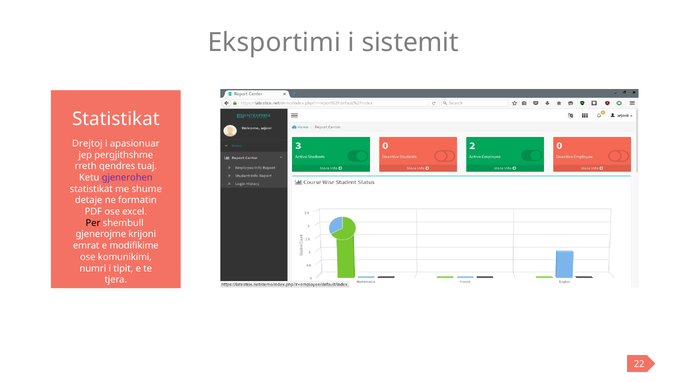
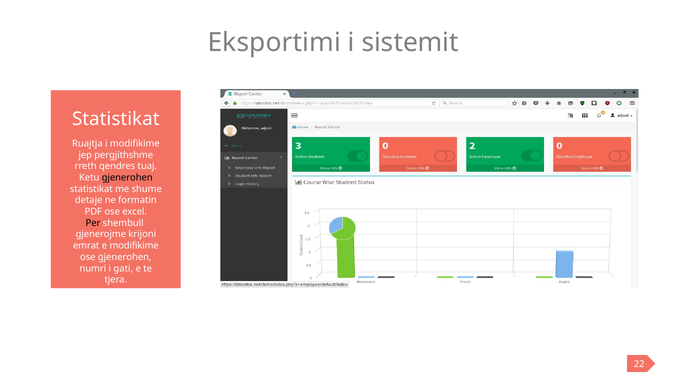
Drejtoj: Drejtoj -> Ruajtja
i apasionuar: apasionuar -> modifikime
gjenerohen at (127, 177) colour: purple -> black
ose komunikimi: komunikimi -> gjenerohen
tipit: tipit -> gati
